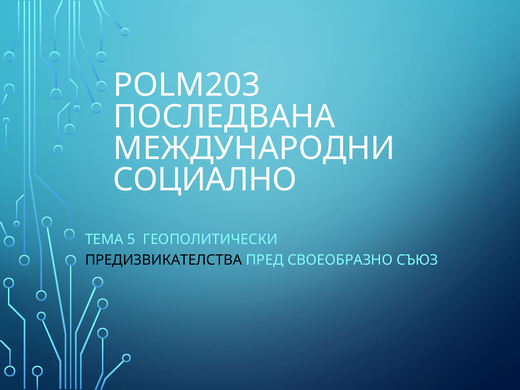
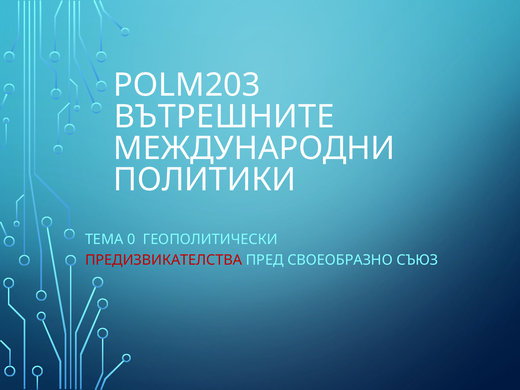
ПОСЛЕДВАНА: ПОСЛЕДВАНА -> ВЪТРЕШНИТЕ
СОЦИАЛНО: СОЦИАЛНО -> ПОЛИТИКИ
5: 5 -> 0
ПРЕДИЗВИКАТЕЛСТВА colour: black -> red
